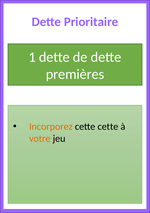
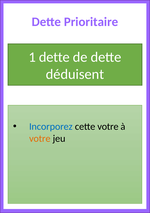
premières: premières -> déduisent
Incorporez colour: orange -> blue
cette cette: cette -> votre
